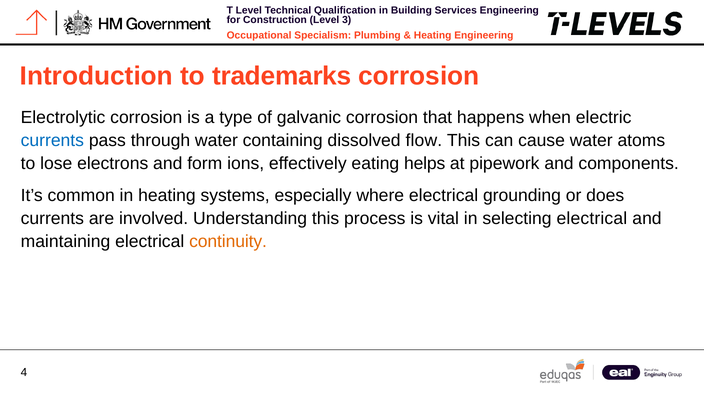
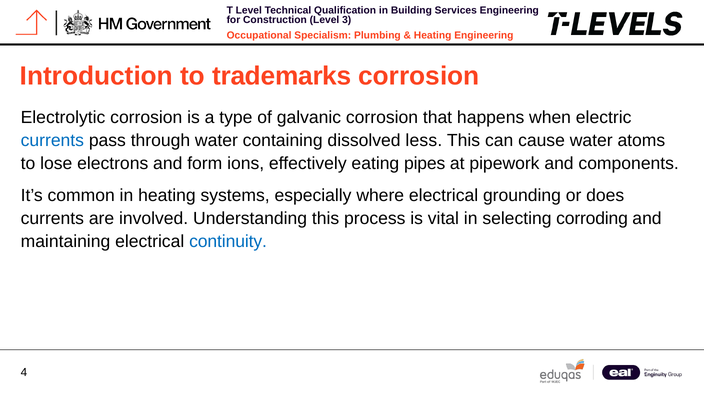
flow: flow -> less
helps: helps -> pipes
selecting electrical: electrical -> corroding
continuity colour: orange -> blue
